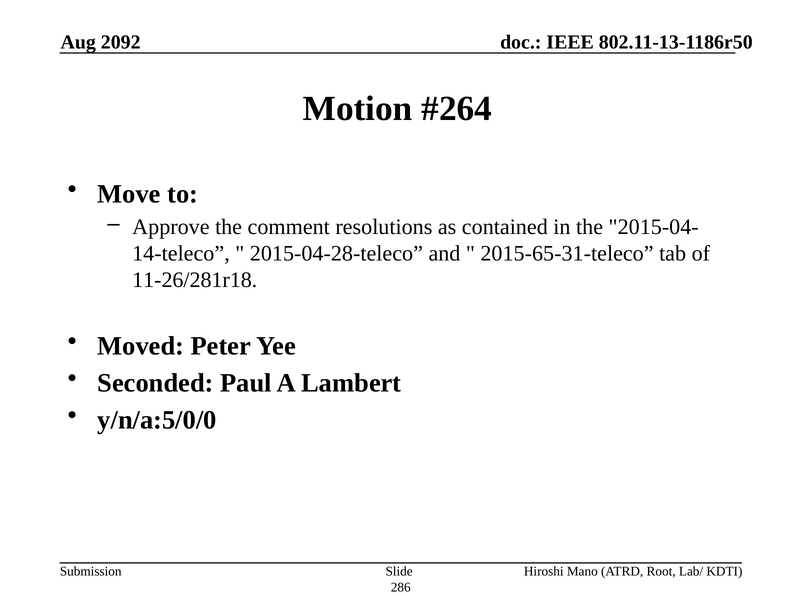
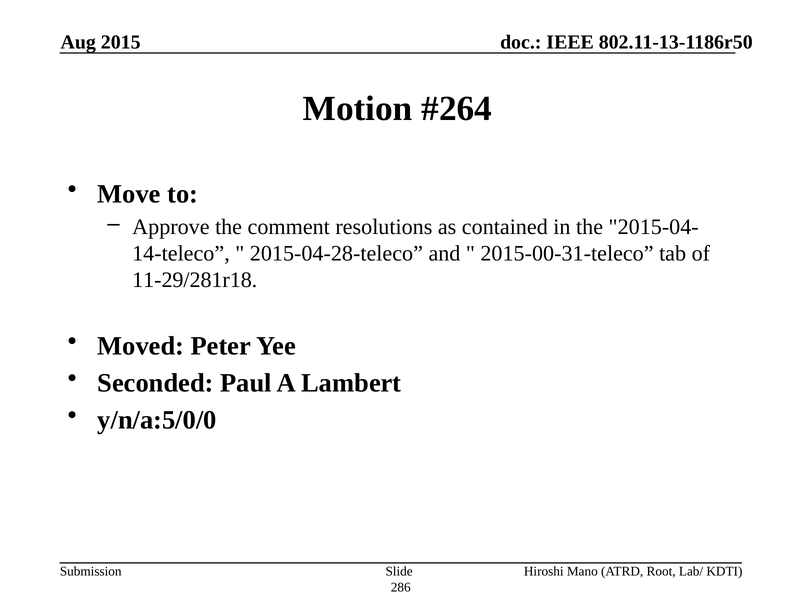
2092: 2092 -> 2015
2015-65-31-teleco: 2015-65-31-teleco -> 2015-00-31-teleco
11-26/281r18: 11-26/281r18 -> 11-29/281r18
